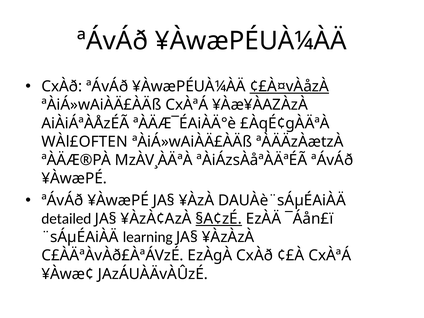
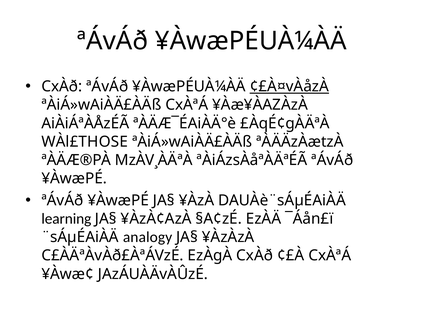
WÀl£OFTEN: WÀl£OFTEN -> WÀl£THOSE
detailed: detailed -> learning
§A¢zÉ underline: present -> none
learning: learning -> analogy
